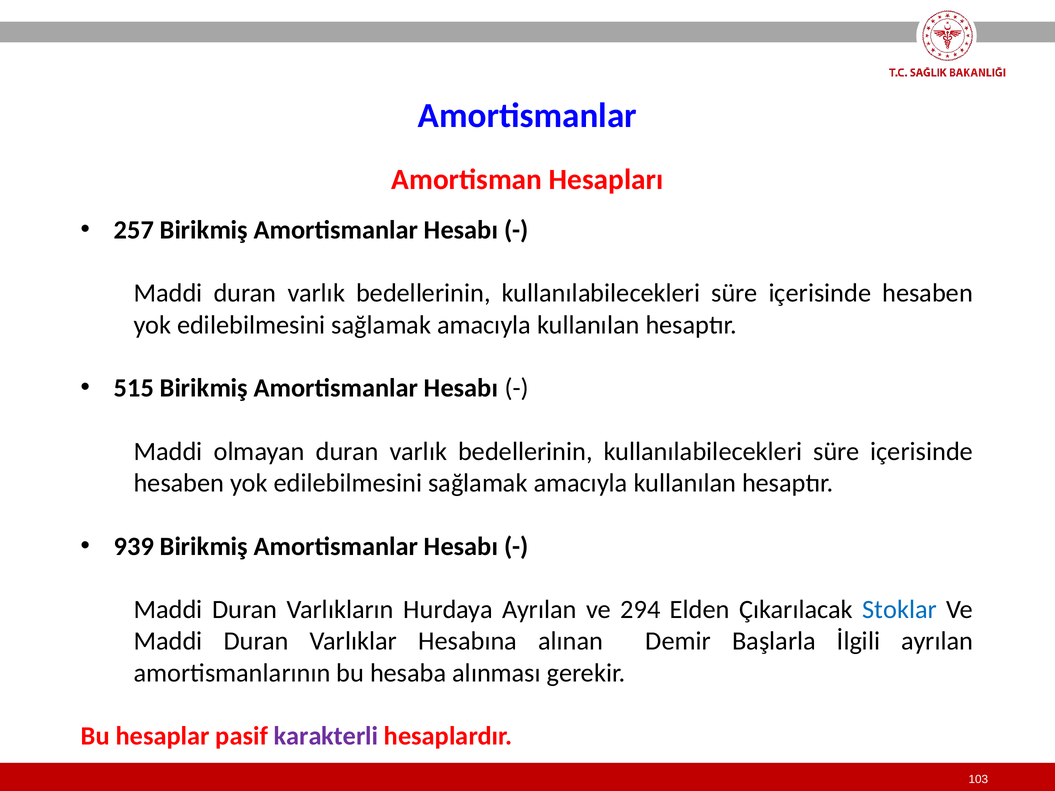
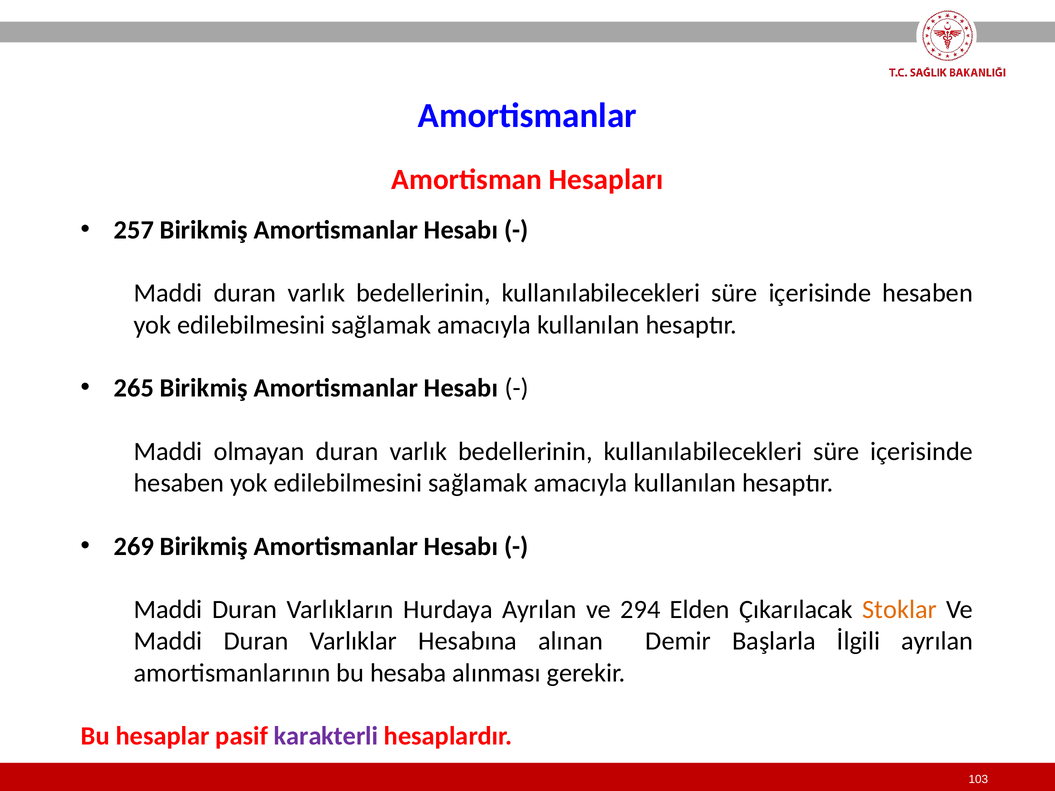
515: 515 -> 265
939: 939 -> 269
Stoklar colour: blue -> orange
